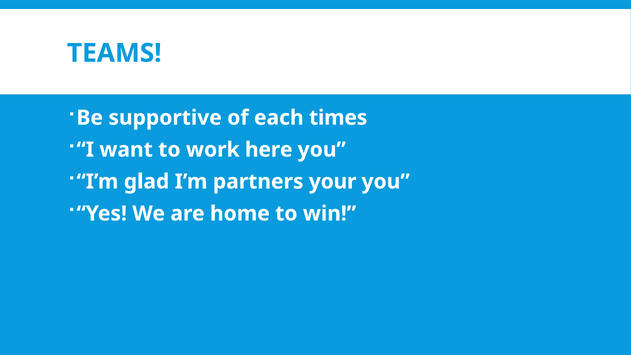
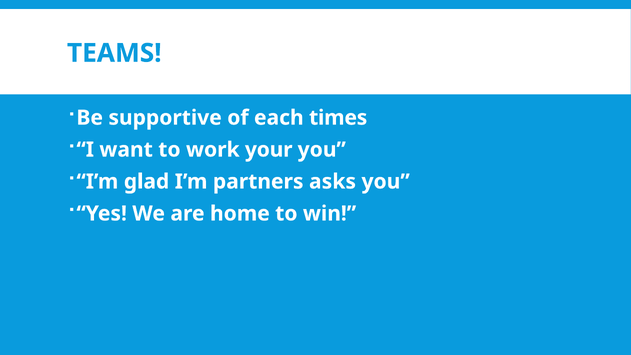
here: here -> your
your: your -> asks
